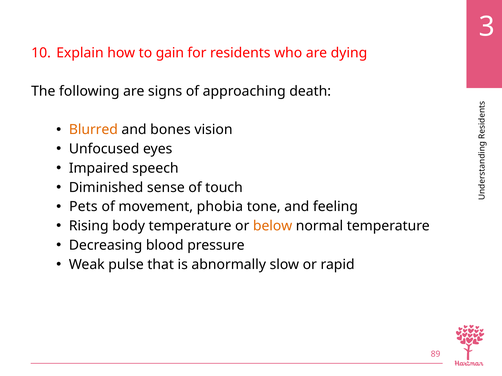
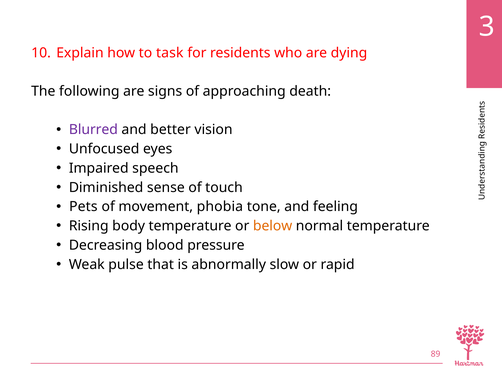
gain: gain -> task
Blurred colour: orange -> purple
bones: bones -> better
